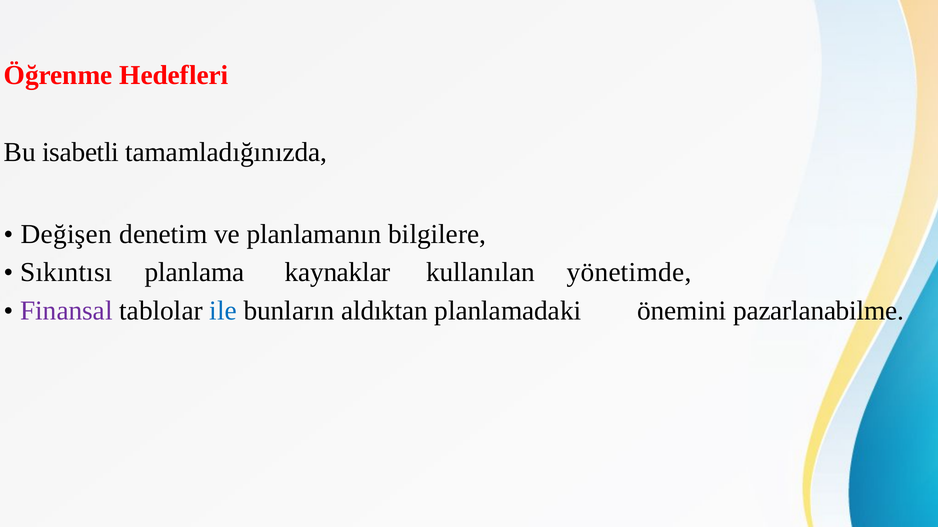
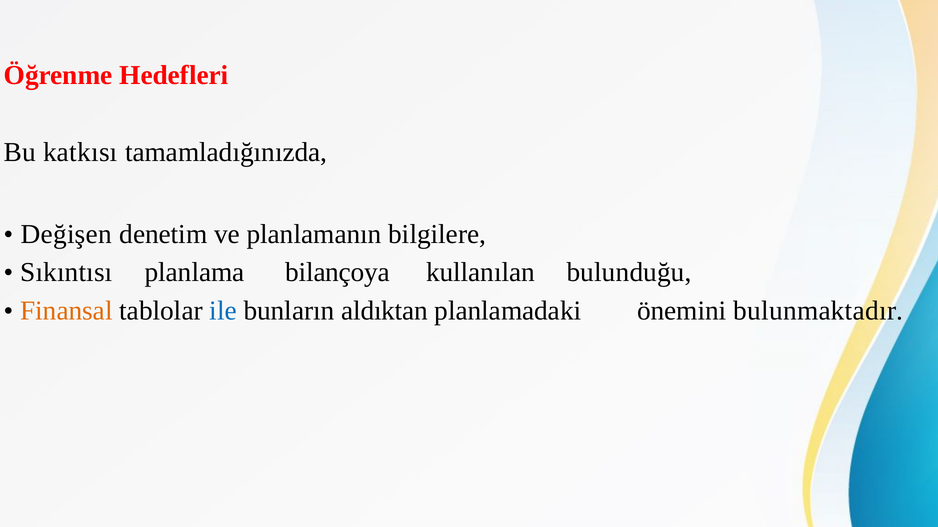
isabetli: isabetli -> katkısı
kaynaklar: kaynaklar -> bilançoya
yönetimde: yönetimde -> bulunduğu
Finansal colour: purple -> orange
pazarlanabilme: pazarlanabilme -> bulunmaktadır
